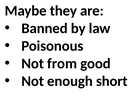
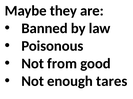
short: short -> tares
